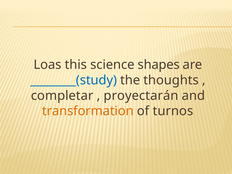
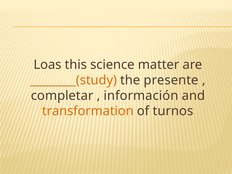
shapes: shapes -> matter
________(study colour: blue -> orange
thoughts: thoughts -> presente
proyectarán: proyectarán -> información
